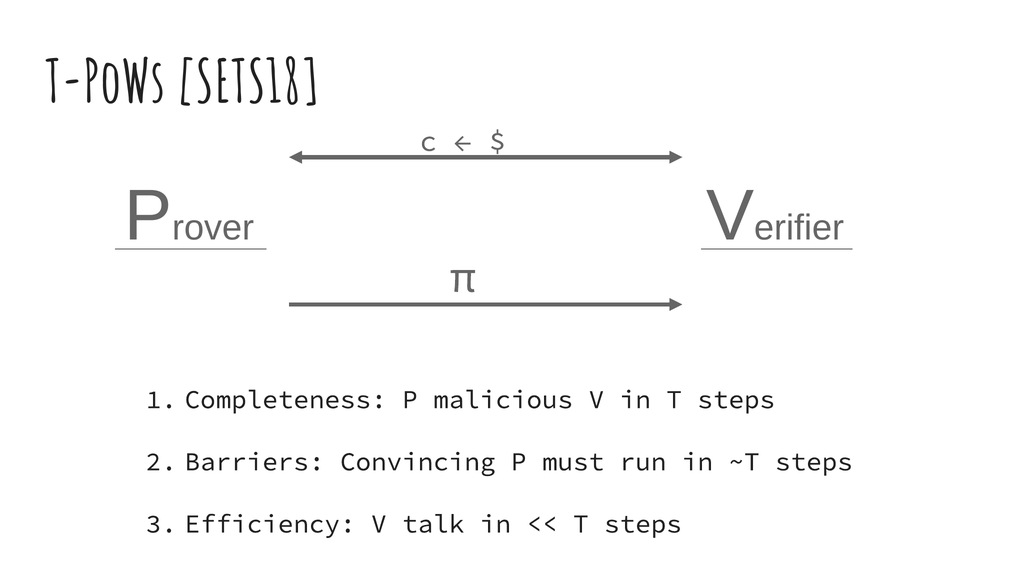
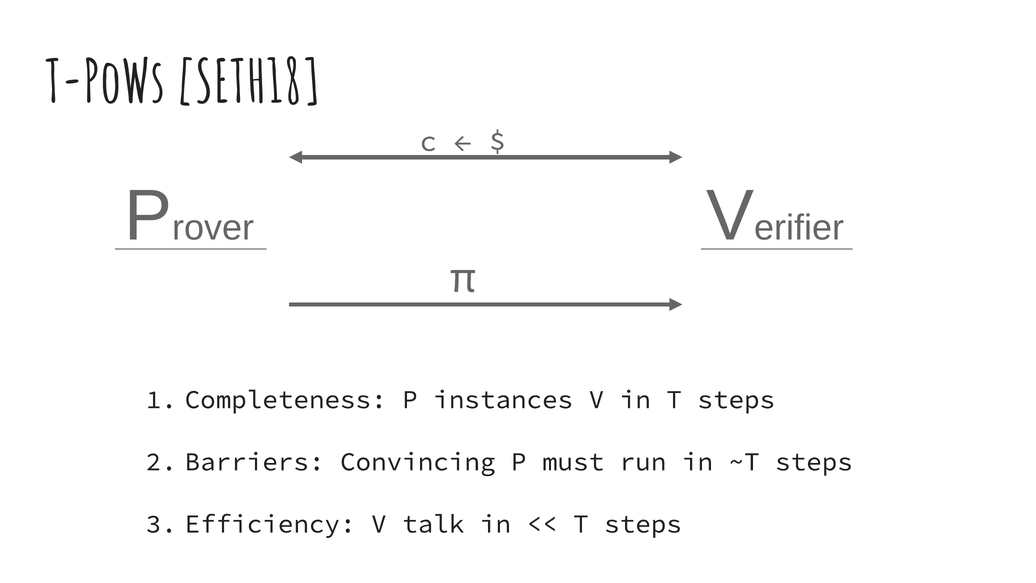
SETS18: SETS18 -> SETH18
malicious: malicious -> instances
